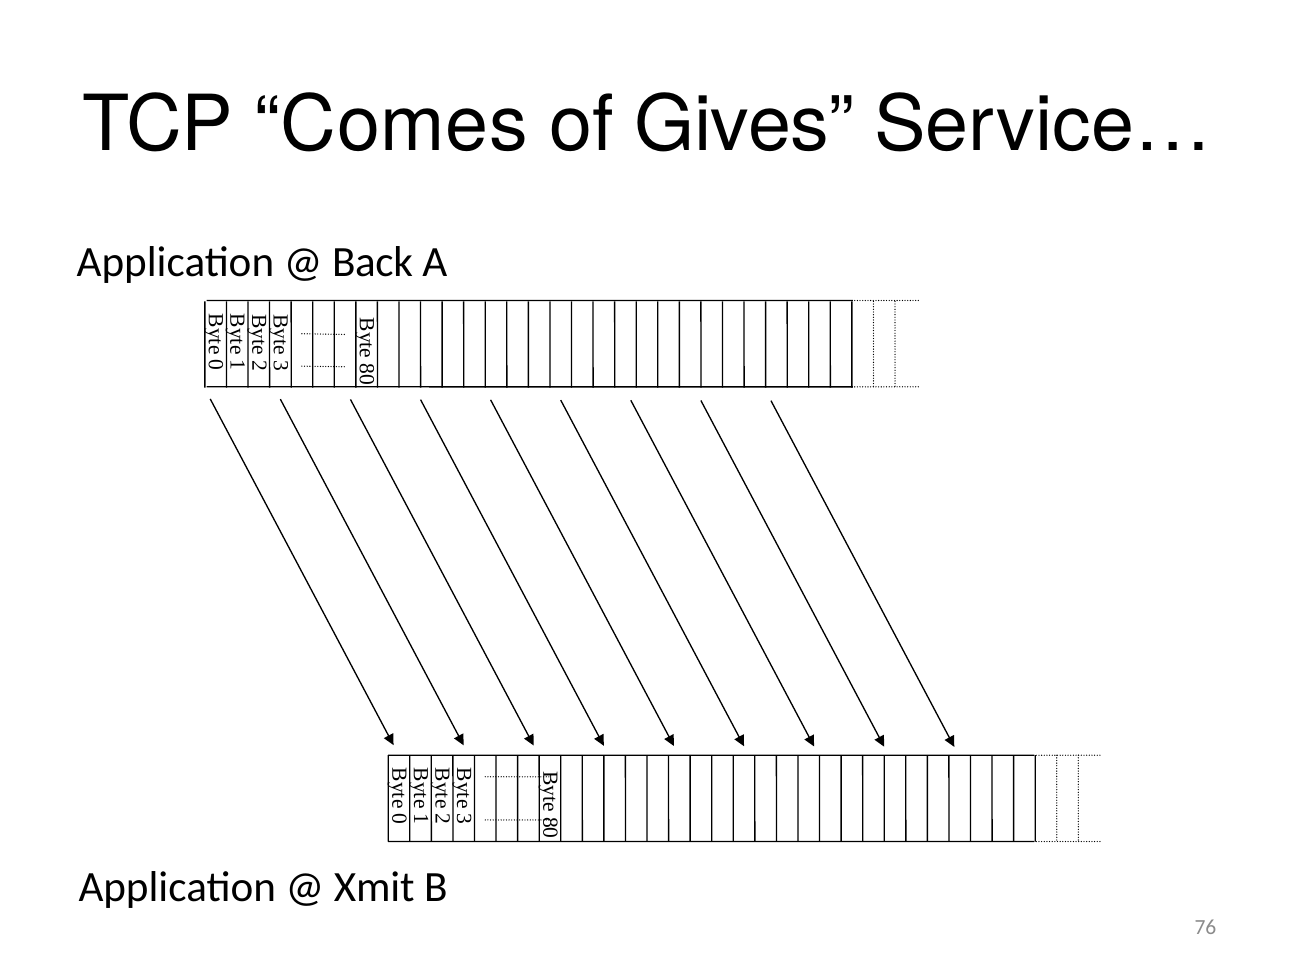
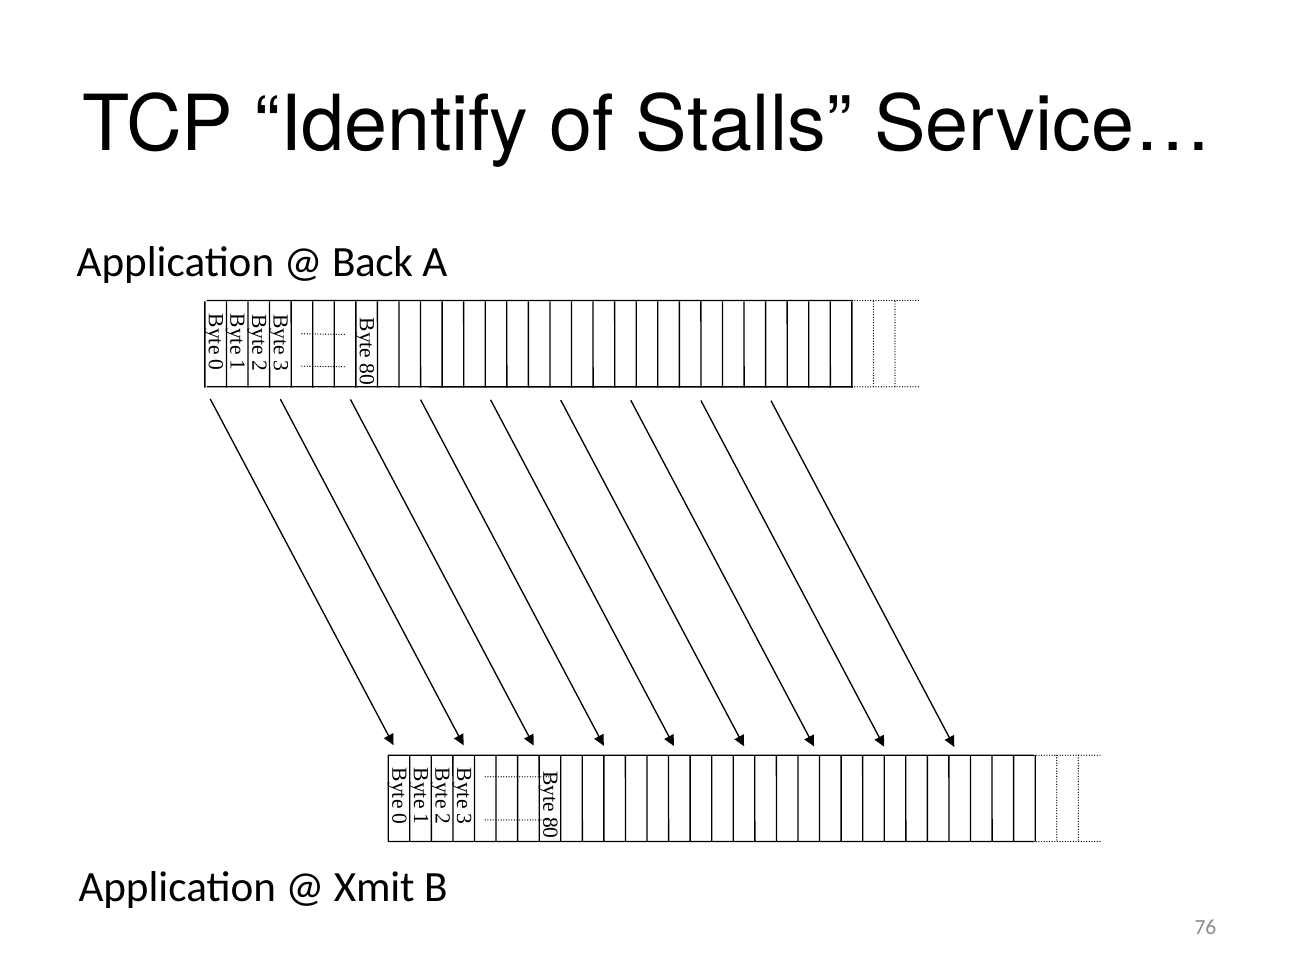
Comes: Comes -> Identify
Gives: Gives -> Stalls
